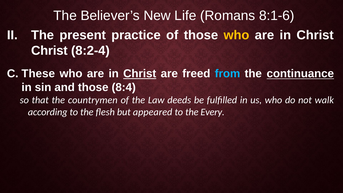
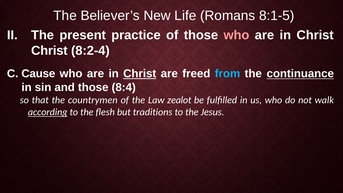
8:1-6: 8:1-6 -> 8:1-5
who at (236, 35) colour: yellow -> pink
These: These -> Cause
deeds: deeds -> zealot
according underline: none -> present
appeared: appeared -> traditions
Every: Every -> Jesus
